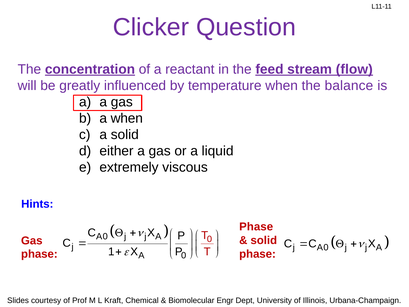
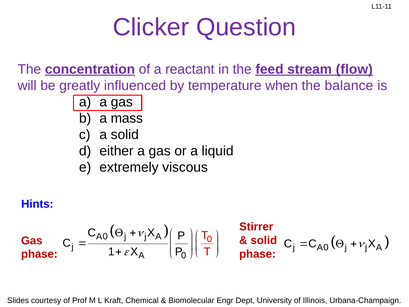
a when: when -> mass
Phase at (256, 227): Phase -> Stirrer
